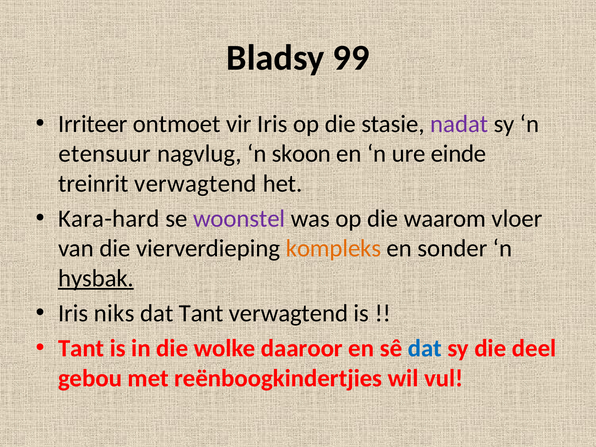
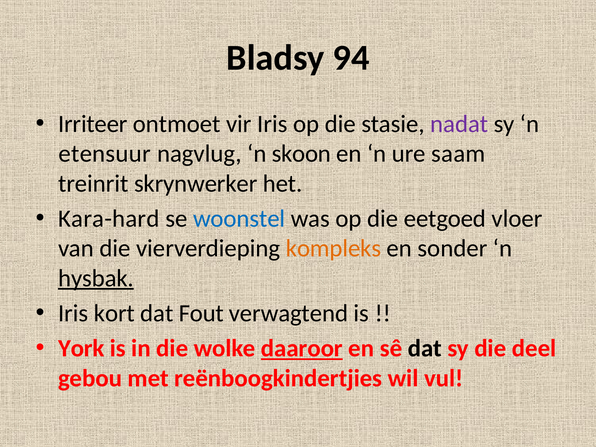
99: 99 -> 94
einde: einde -> saam
treinrit verwagtend: verwagtend -> skrynwerker
woonstel colour: purple -> blue
waarom: waarom -> eetgoed
niks: niks -> kort
dat Tant: Tant -> Fout
Tant at (81, 348): Tant -> York
daaroor underline: none -> present
dat at (425, 348) colour: blue -> black
